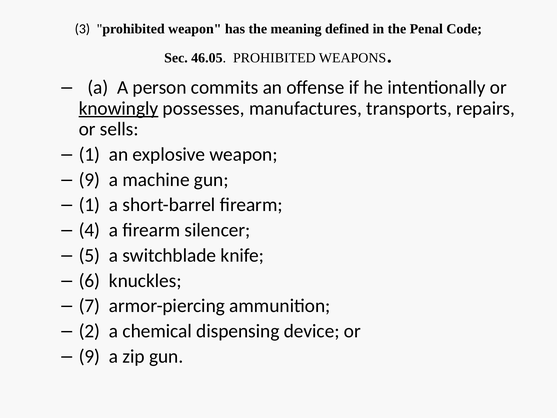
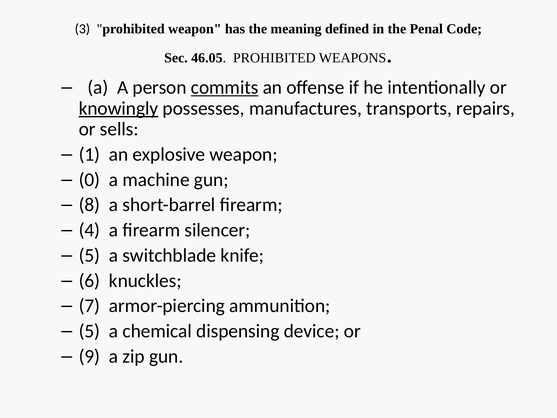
commits underline: none -> present
9 at (89, 180): 9 -> 0
1 at (89, 205): 1 -> 8
2 at (89, 331): 2 -> 5
